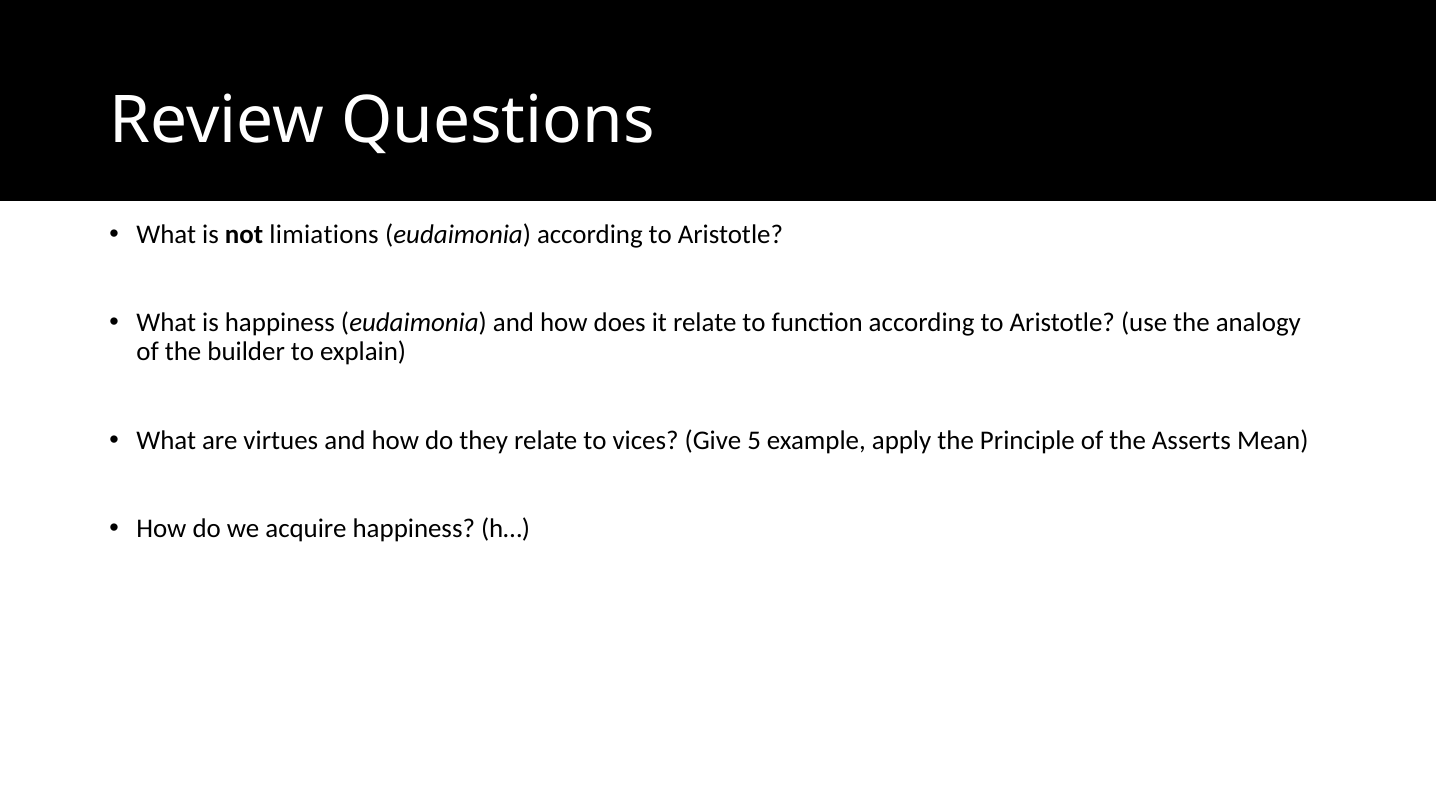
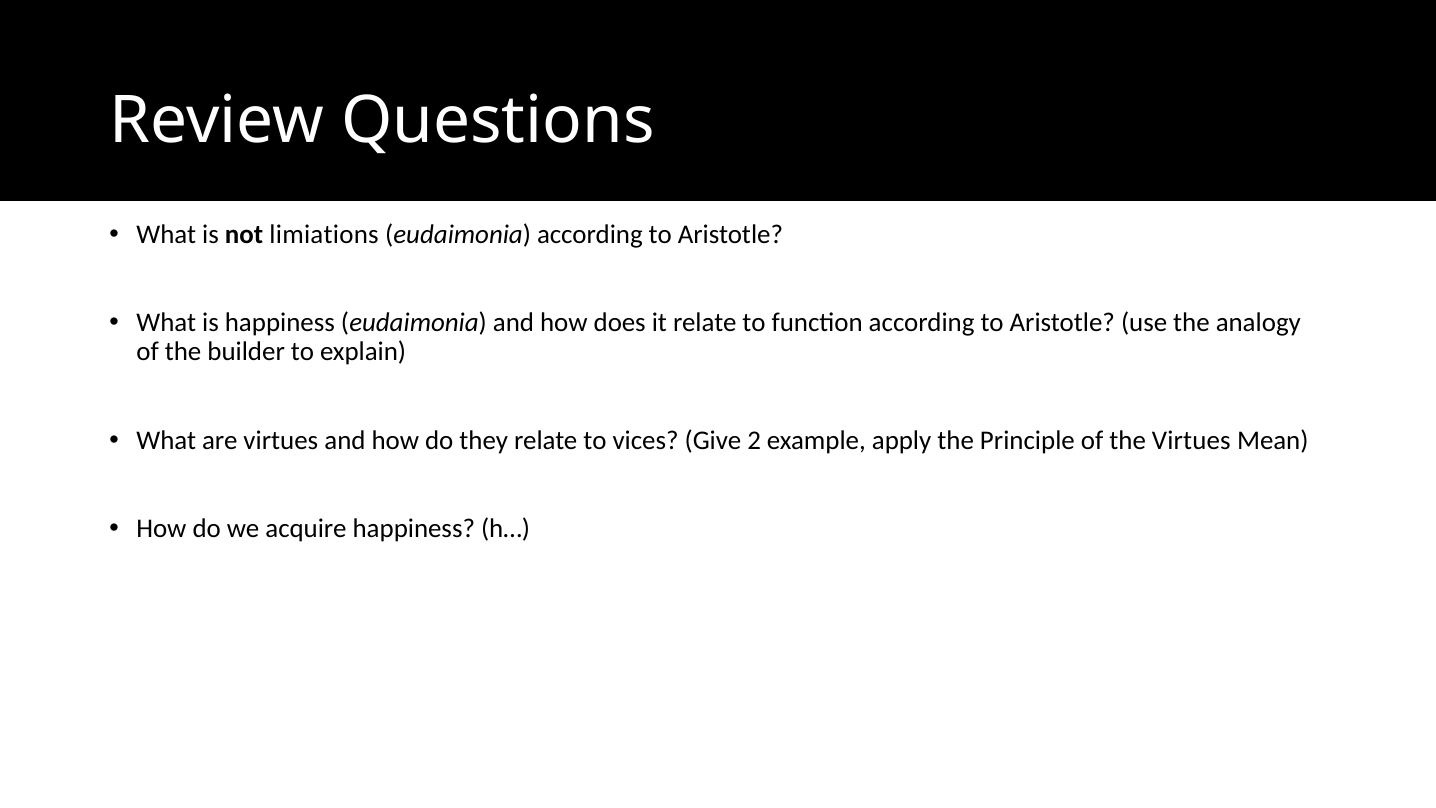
5: 5 -> 2
the Asserts: Asserts -> Virtues
